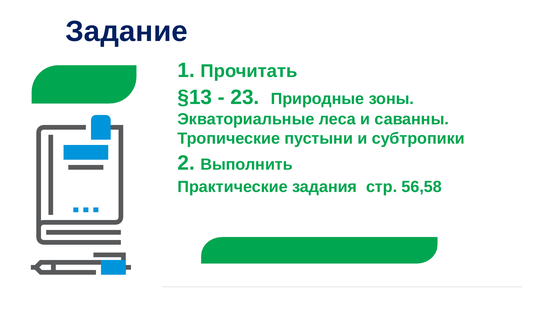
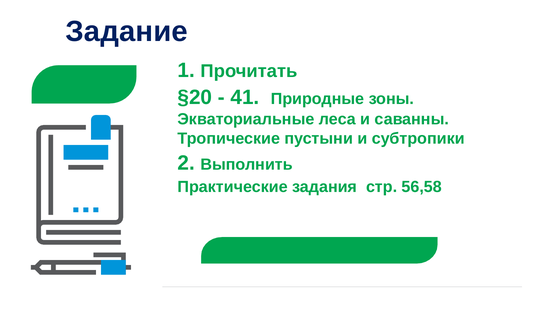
§13: §13 -> §20
23: 23 -> 41
